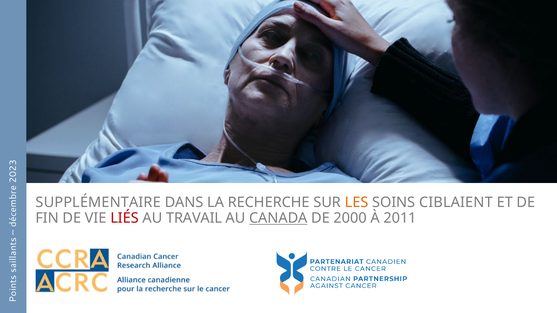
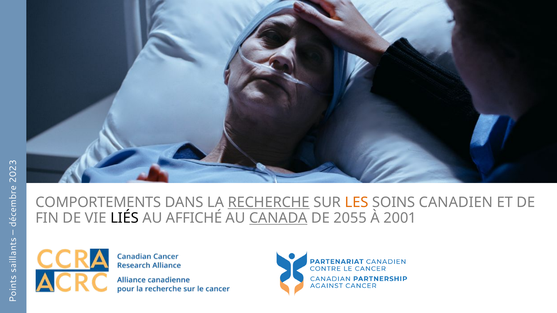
SUPPLÉMENTAIRE: SUPPLÉMENTAIRE -> COMPORTEMENTS
RECHERCHE underline: none -> present
CIBLAIENT: CIBLAIENT -> CANADIEN
LIÉS colour: red -> black
TRAVAIL: TRAVAIL -> AFFICHÉ
2000: 2000 -> 2055
2011: 2011 -> 2001
